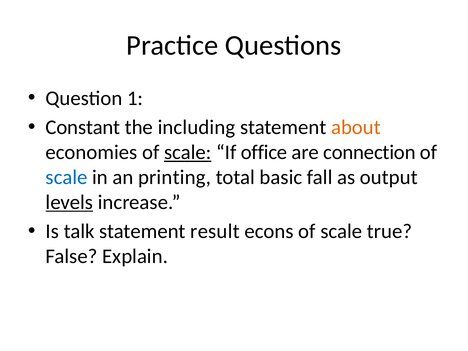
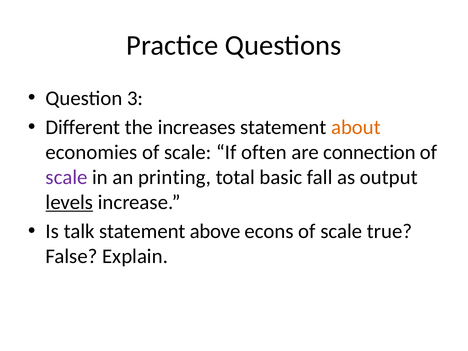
1: 1 -> 3
Constant: Constant -> Different
including: including -> increases
scale at (188, 152) underline: present -> none
office: office -> often
scale at (67, 177) colour: blue -> purple
result: result -> above
